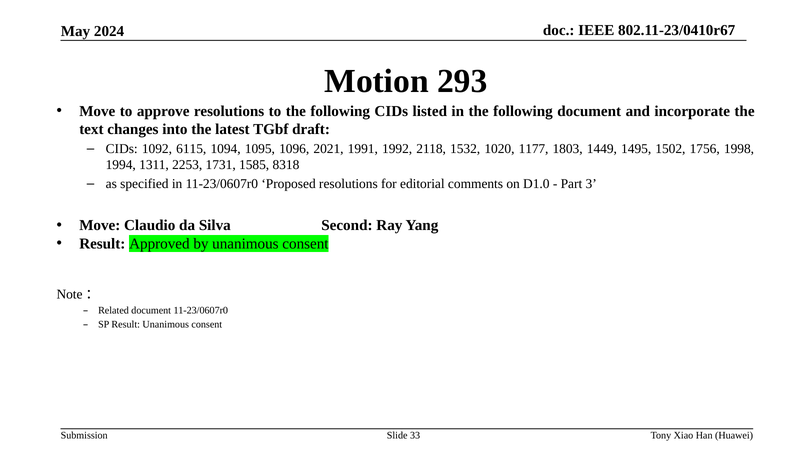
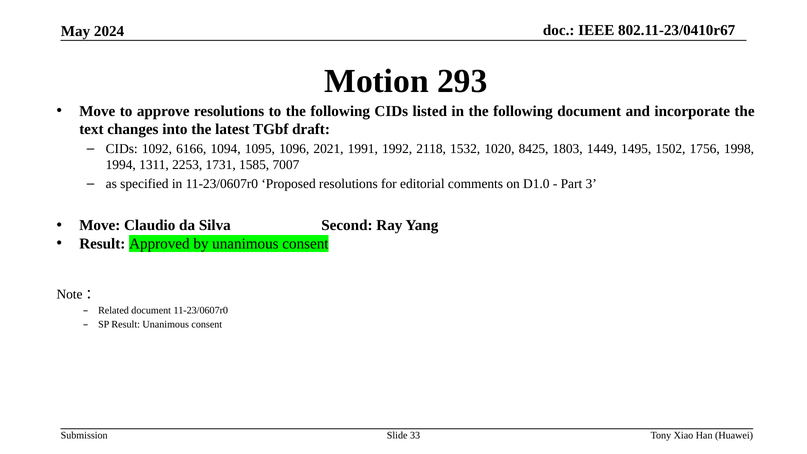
6115: 6115 -> 6166
1177: 1177 -> 8425
8318: 8318 -> 7007
